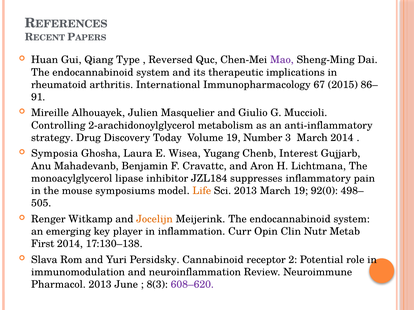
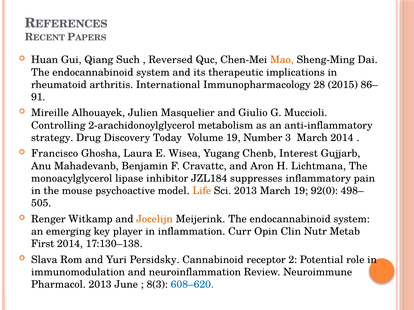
Type: Type -> Such
Mao colour: purple -> orange
67: 67 -> 28
Symposia: Symposia -> Francisco
symposiums: symposiums -> psychoactive
608–620 colour: purple -> blue
